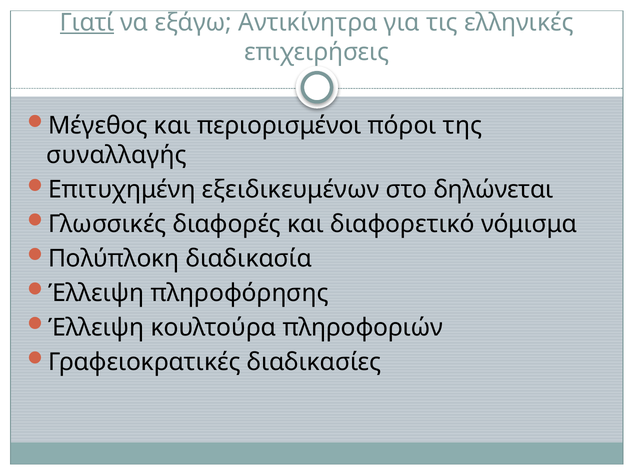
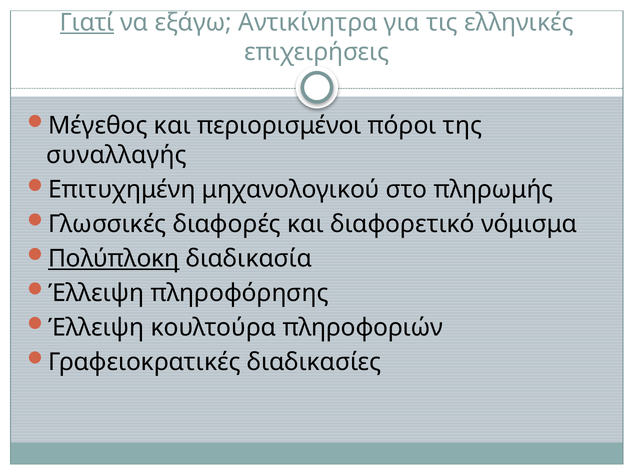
εξειδικευμένων: εξειδικευμένων -> μηχανολογικού
δηλώνεται: δηλώνεται -> πληρωμής
Πολύπλοκη underline: none -> present
